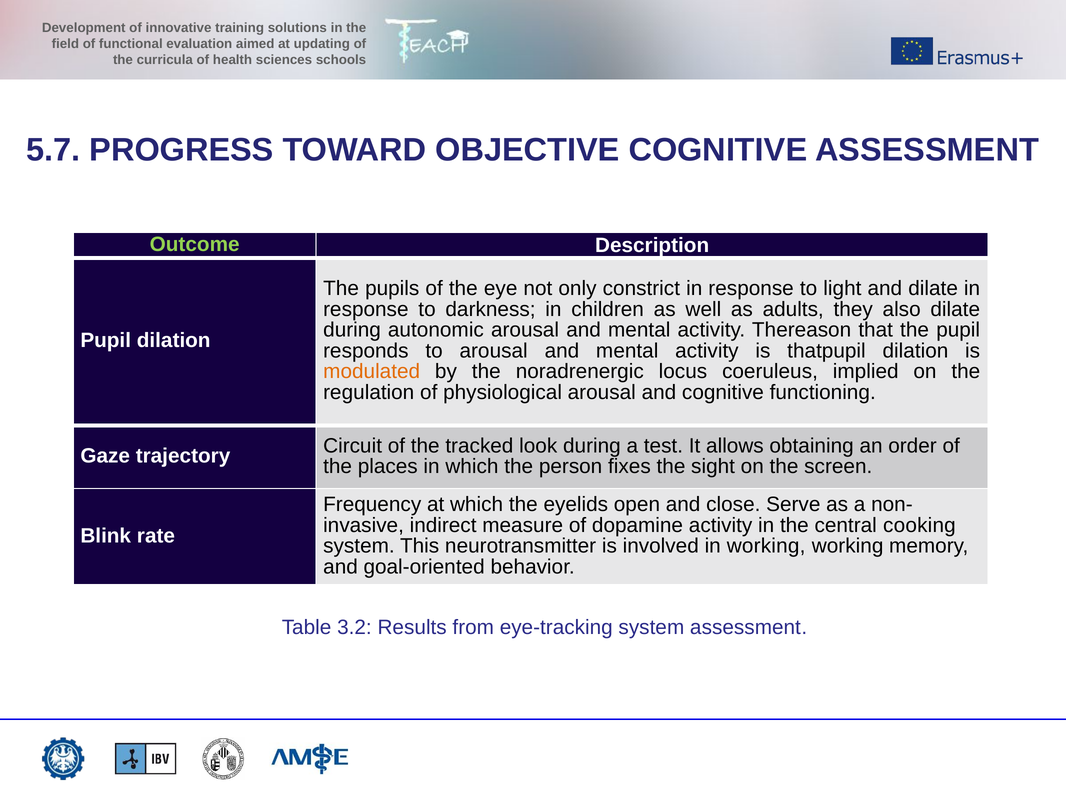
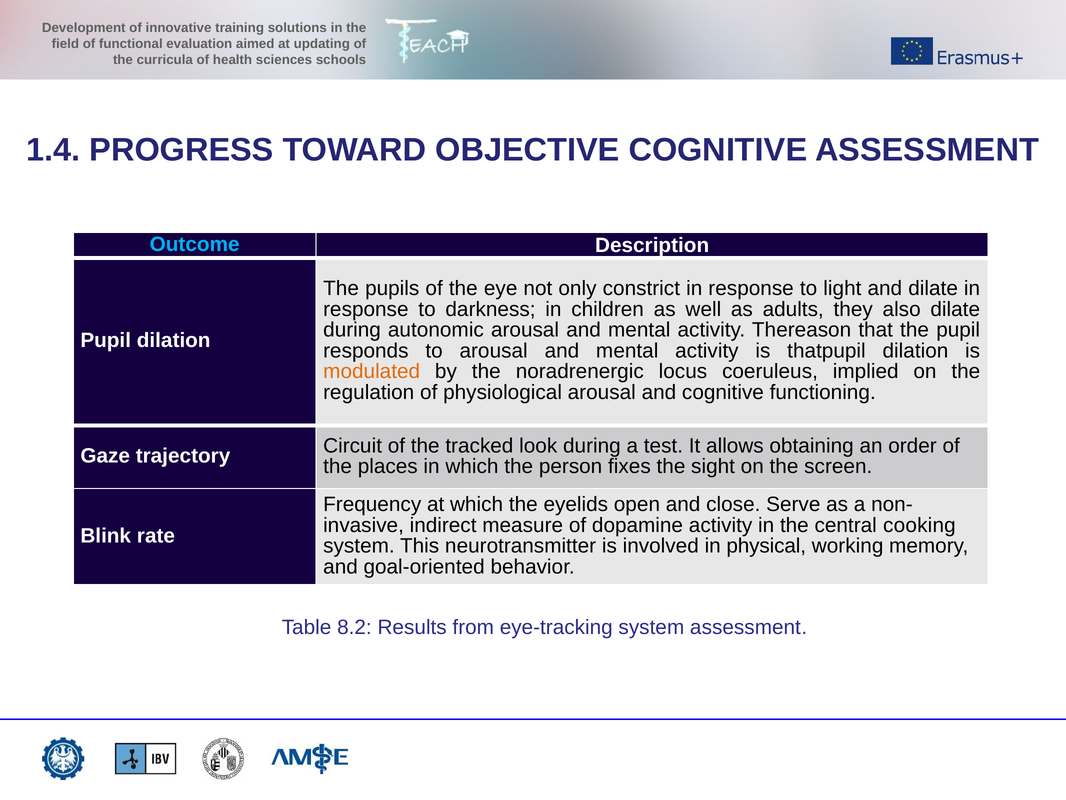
5.7: 5.7 -> 1.4
Outcome colour: light green -> light blue
in working: working -> physical
3.2: 3.2 -> 8.2
